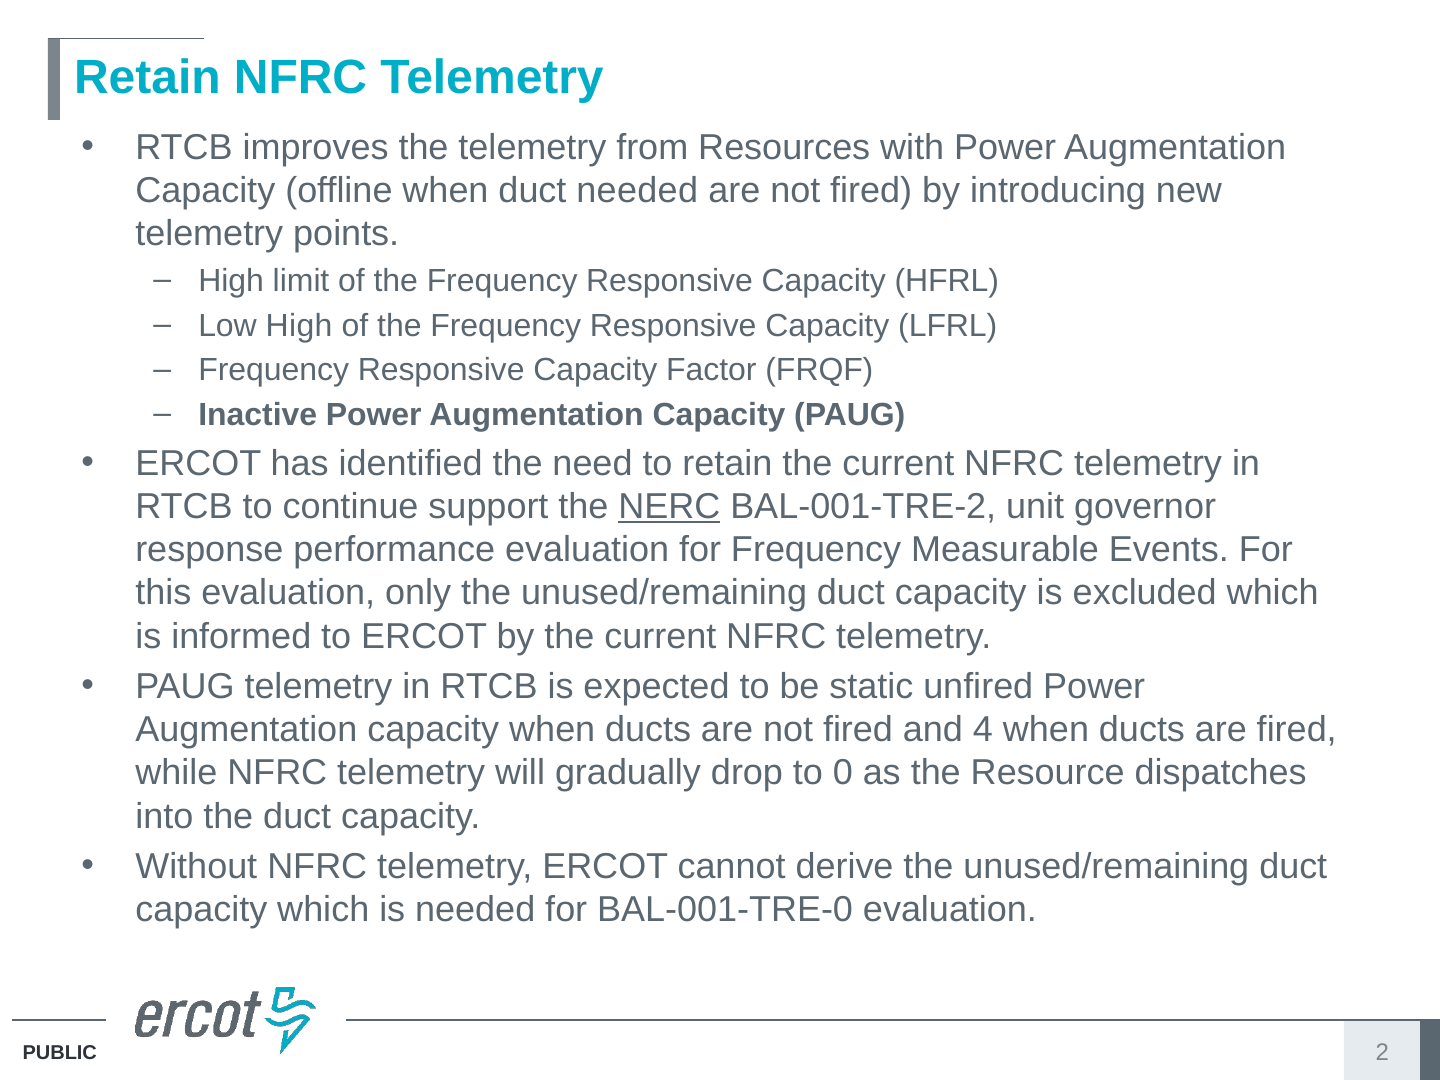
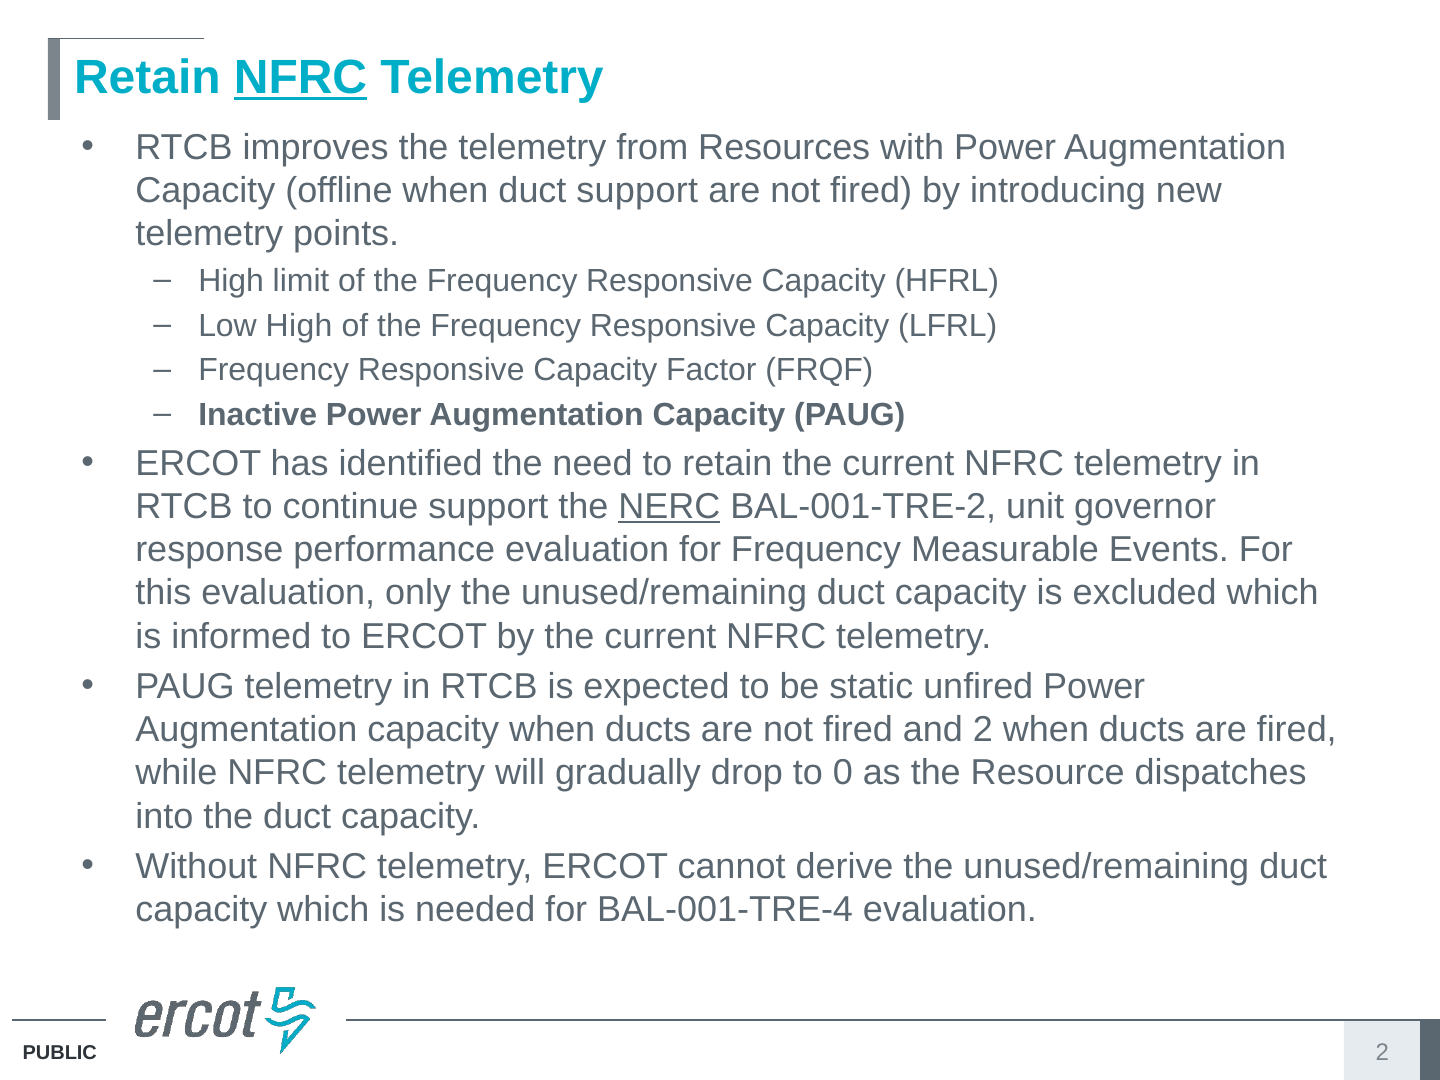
NFRC at (300, 78) underline: none -> present
duct needed: needed -> support
and 4: 4 -> 2
BAL-001-TRE-0: BAL-001-TRE-0 -> BAL-001-TRE-4
